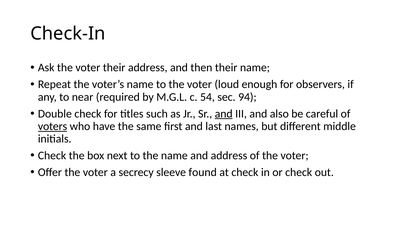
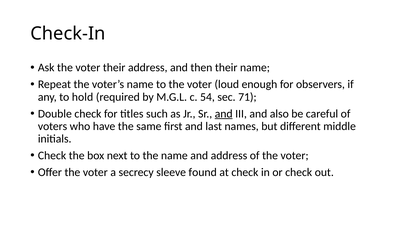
near: near -> hold
94: 94 -> 71
voters underline: present -> none
